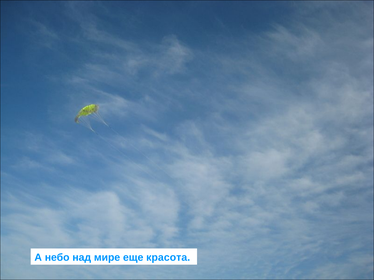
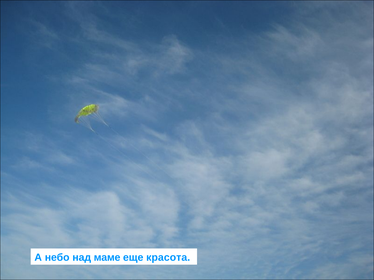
мире: мире -> маме
